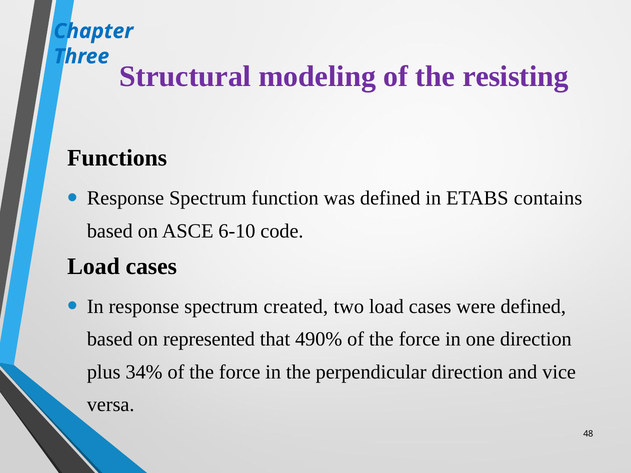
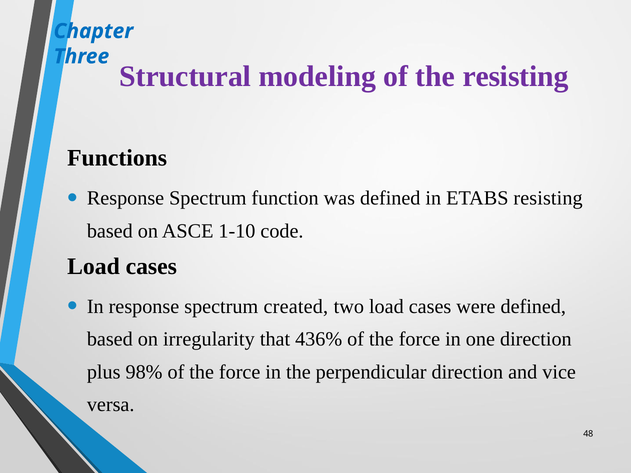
ETABS contains: contains -> resisting
6-10: 6-10 -> 1-10
represented: represented -> irregularity
490%: 490% -> 436%
34%: 34% -> 98%
